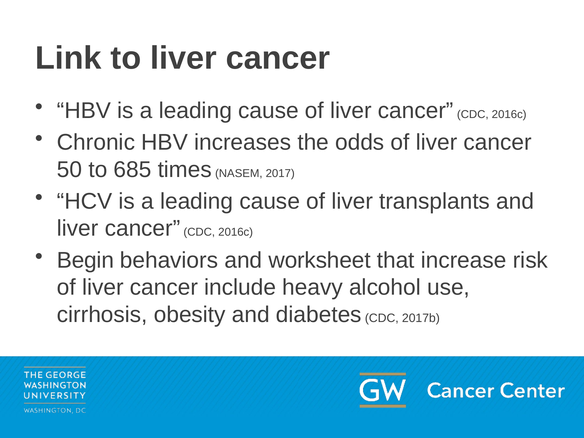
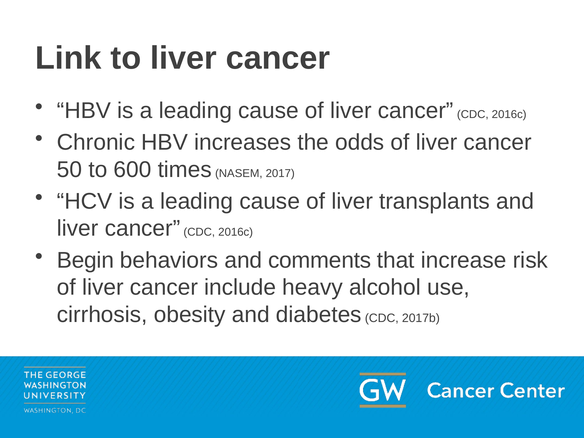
685: 685 -> 600
worksheet: worksheet -> comments
